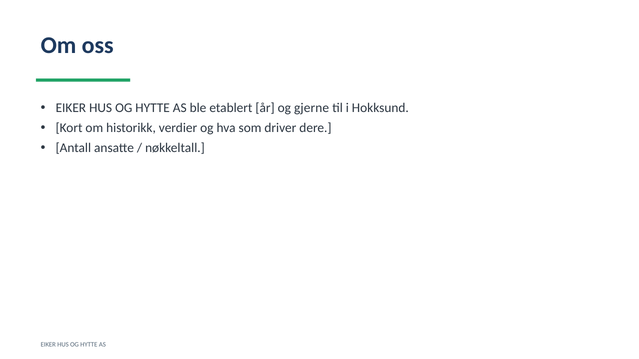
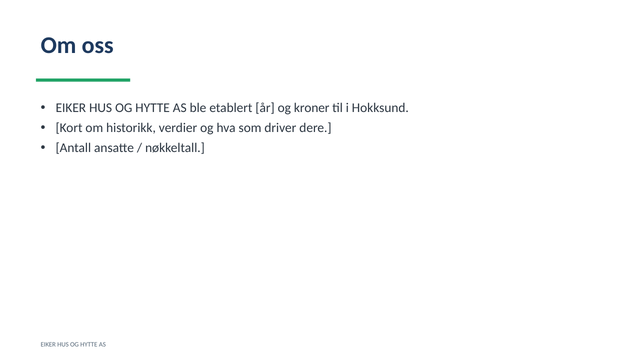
gjerne: gjerne -> kroner
